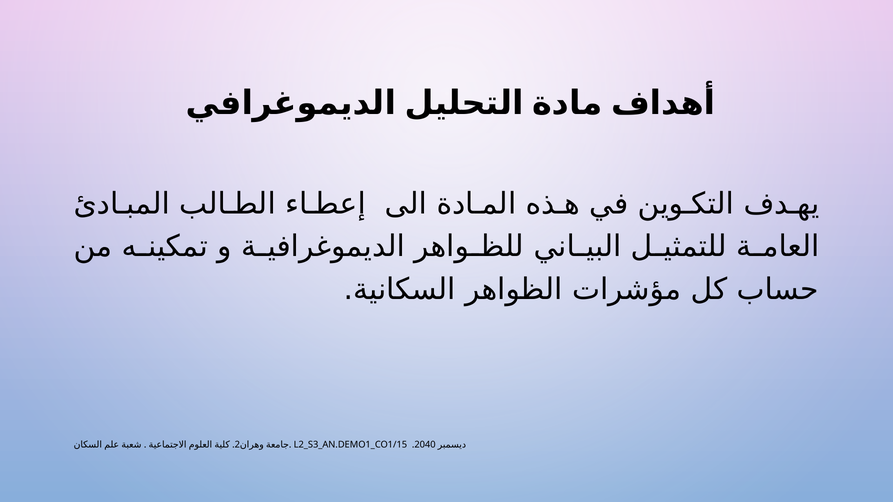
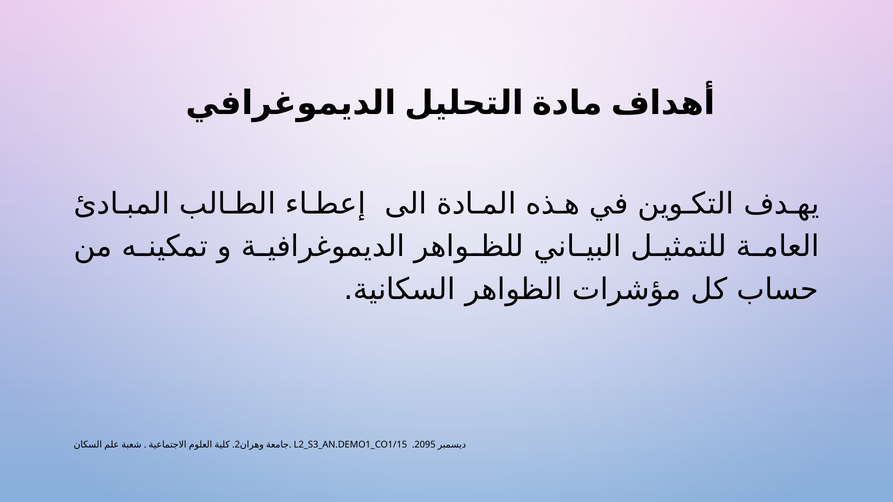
2040: 2040 -> 2095
